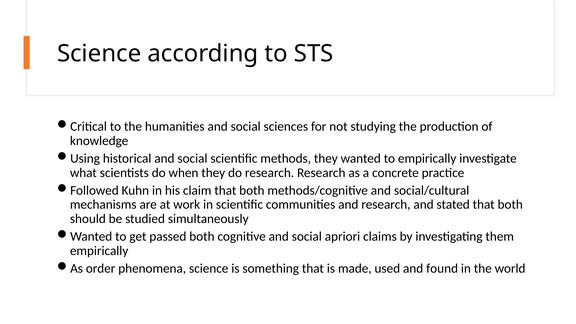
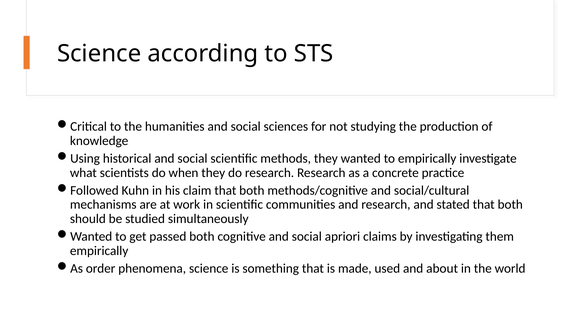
found: found -> about
